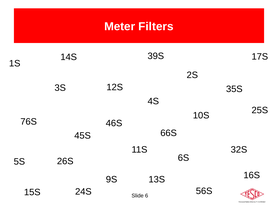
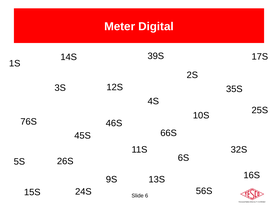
Filters: Filters -> Digital
